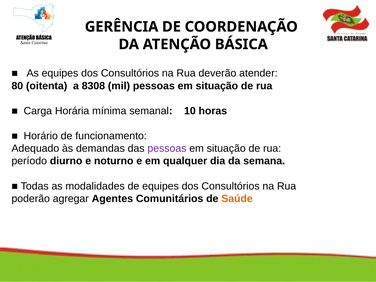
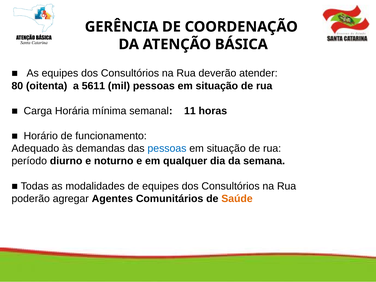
8308: 8308 -> 5611
10: 10 -> 11
pessoas at (167, 149) colour: purple -> blue
